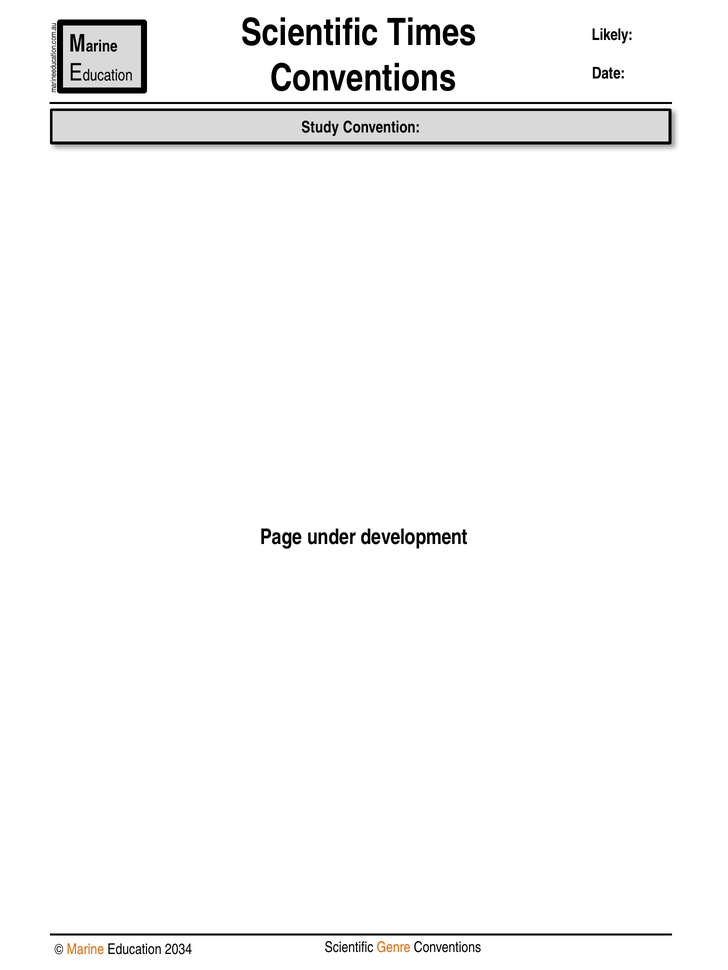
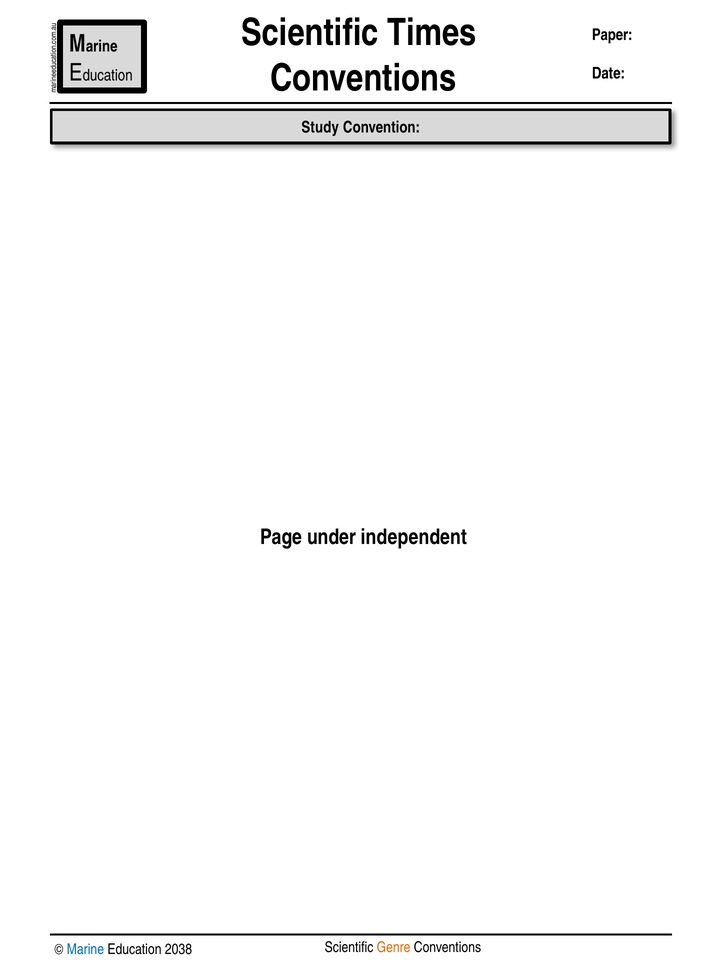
Likely: Likely -> Paper
development: development -> independent
Marine colour: orange -> blue
2034: 2034 -> 2038
